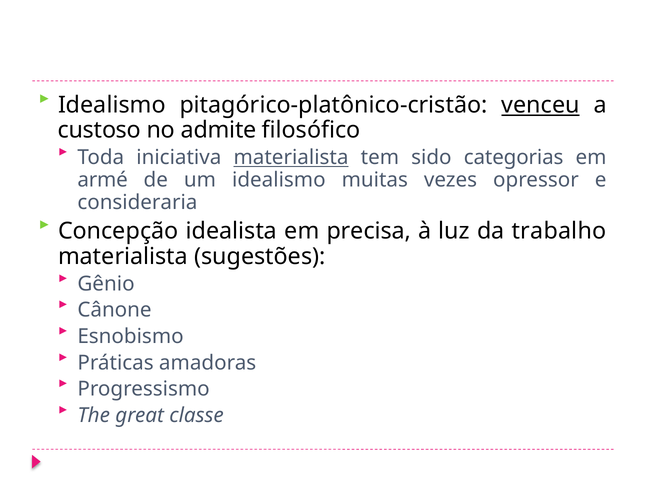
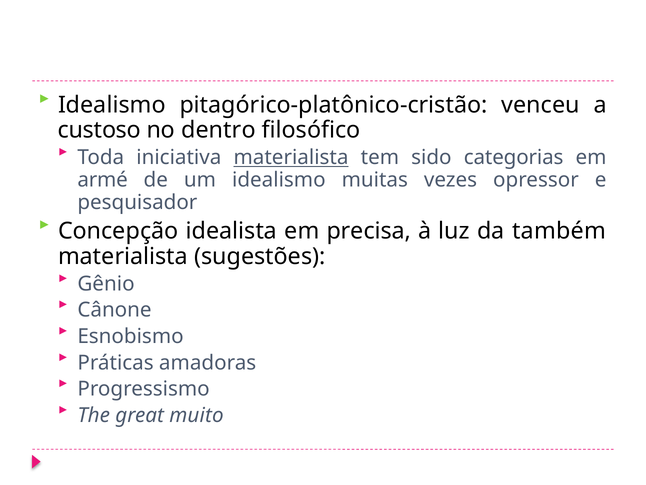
venceu underline: present -> none
admite: admite -> dentro
consideraria: consideraria -> pesquisador
trabalho: trabalho -> também
classe: classe -> muito
